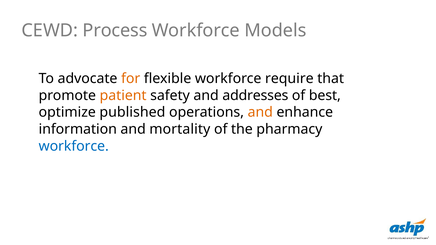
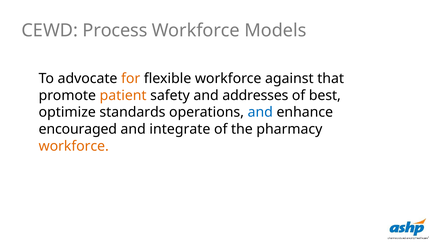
require: require -> against
published: published -> standards
and at (260, 112) colour: orange -> blue
information: information -> encouraged
mortality: mortality -> integrate
workforce at (74, 146) colour: blue -> orange
